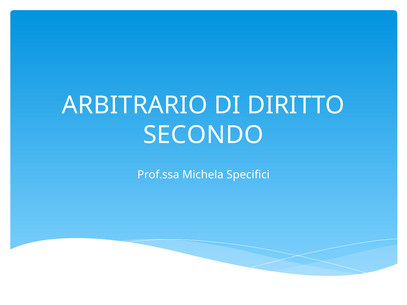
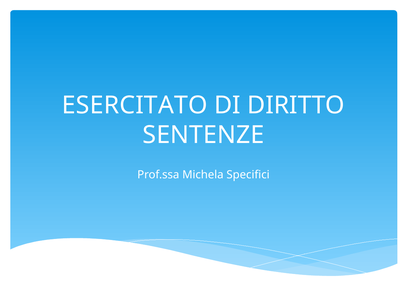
ARBITRARIO: ARBITRARIO -> ESERCITATO
SECONDO: SECONDO -> SENTENZE
